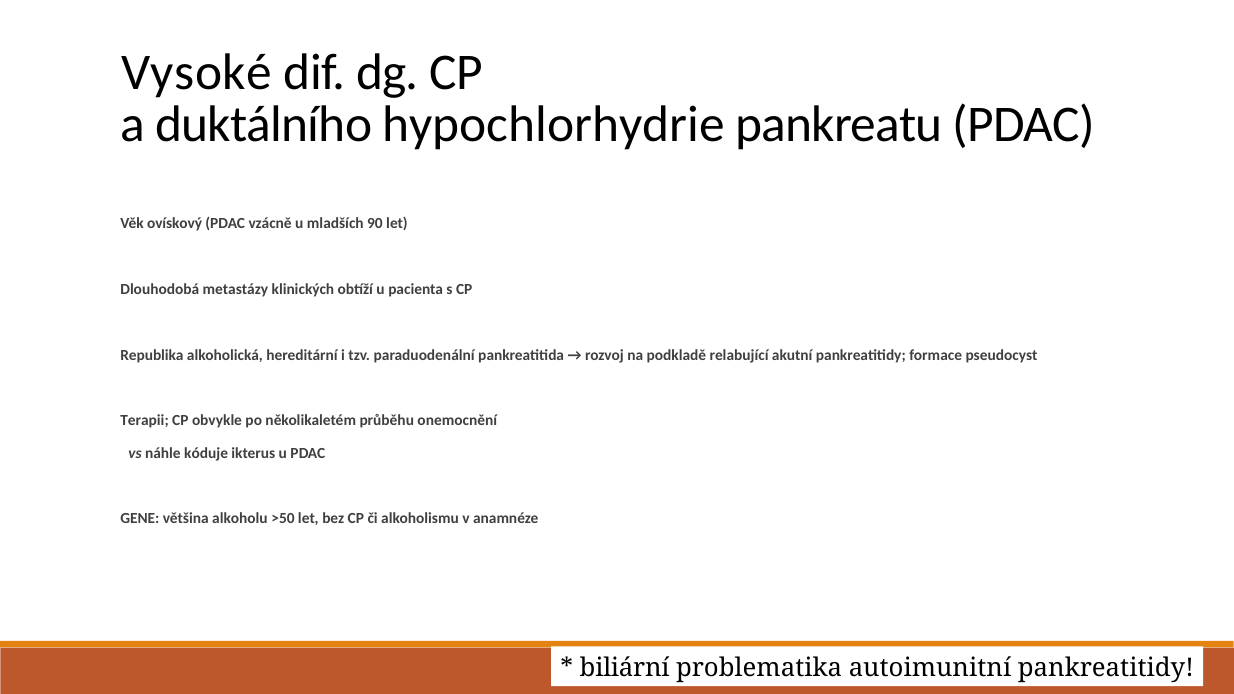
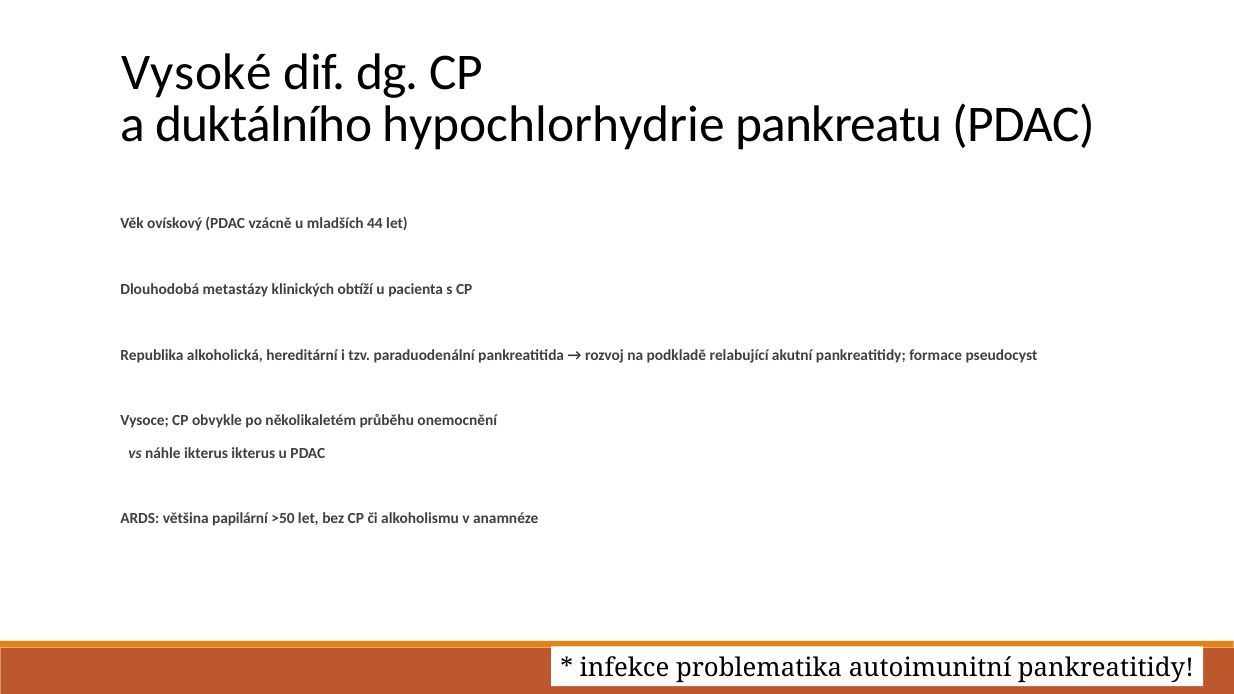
90: 90 -> 44
Terapii: Terapii -> Vysoce
náhle kóduje: kóduje -> ikterus
GENE: GENE -> ARDS
alkoholu: alkoholu -> papilární
biliární: biliární -> infekce
